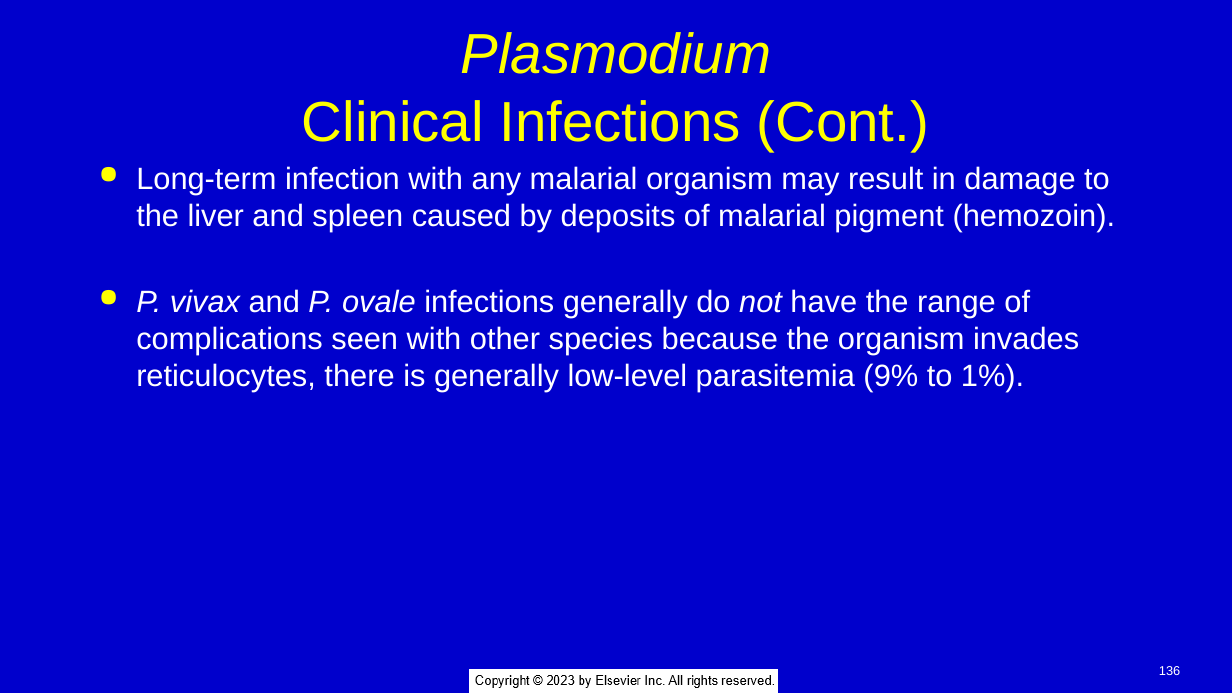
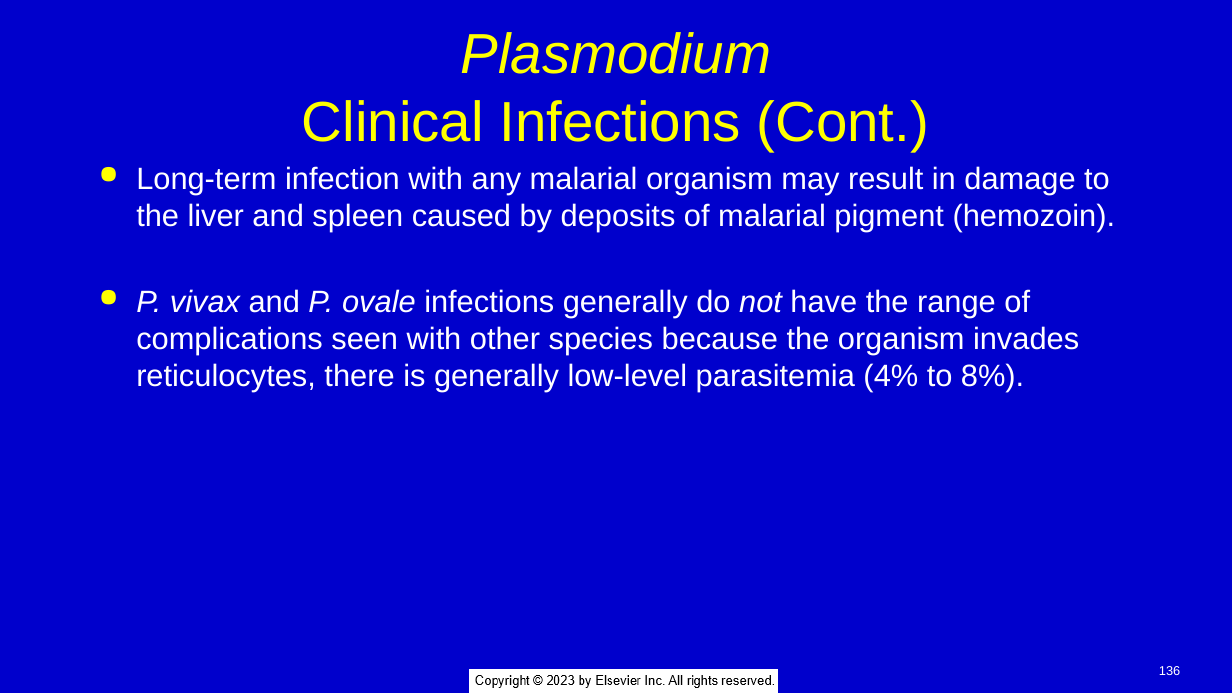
9%: 9% -> 4%
1%: 1% -> 8%
